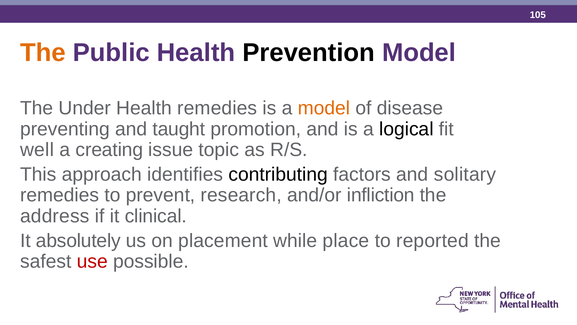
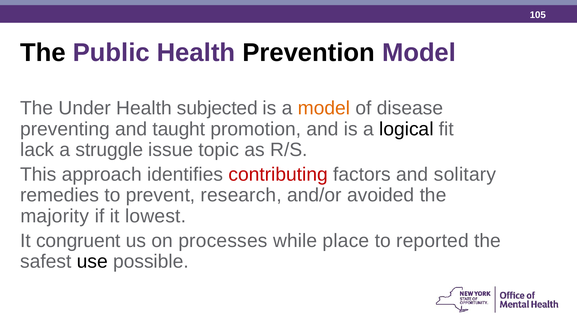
The at (43, 52) colour: orange -> black
Health remedies: remedies -> subjected
well: well -> lack
creating: creating -> struggle
contributing colour: black -> red
infliction: infliction -> avoided
address: address -> majority
clinical: clinical -> lowest
absolutely: absolutely -> congruent
placement: placement -> processes
use colour: red -> black
